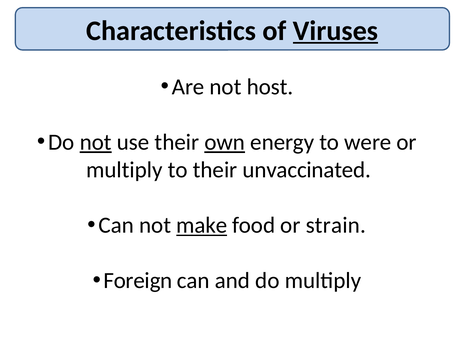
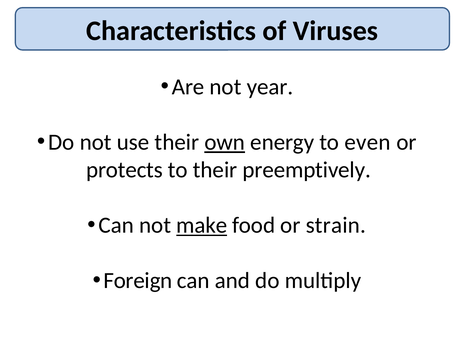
Viruses underline: present -> none
host: host -> year
not at (96, 142) underline: present -> none
were: were -> even
multiply at (124, 170): multiply -> protects
unvaccinated: unvaccinated -> preemptively
